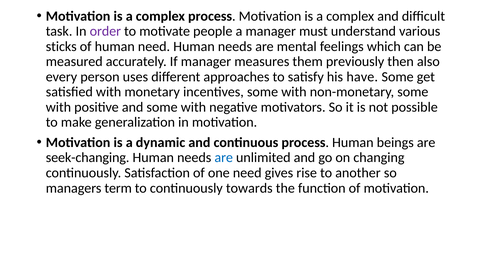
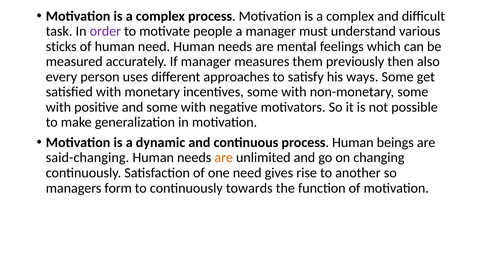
have: have -> ways
seek-changing: seek-changing -> said-changing
are at (224, 158) colour: blue -> orange
term: term -> form
